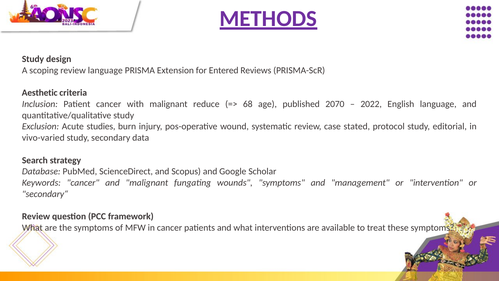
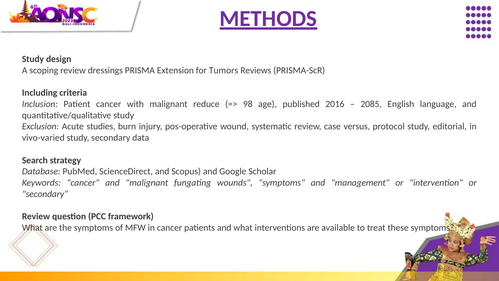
review language: language -> dressings
Entered: Entered -> Tumors
Aesthetic: Aesthetic -> Including
68: 68 -> 98
2070: 2070 -> 2016
2022: 2022 -> 2085
stated: stated -> versus
